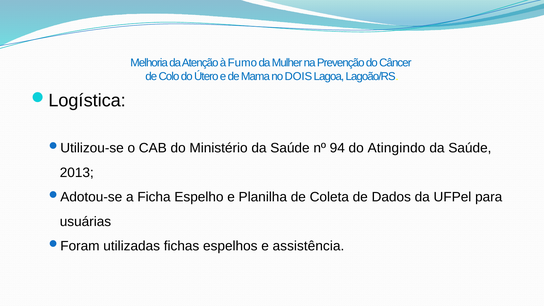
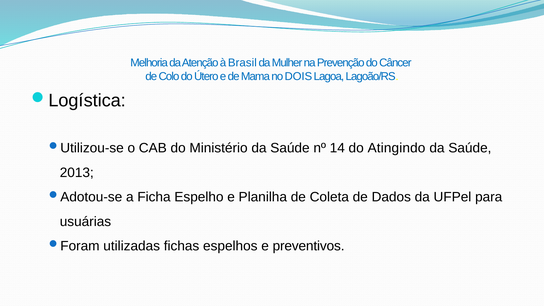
Fumo: Fumo -> Brasil
94: 94 -> 14
assistência: assistência -> preventivos
